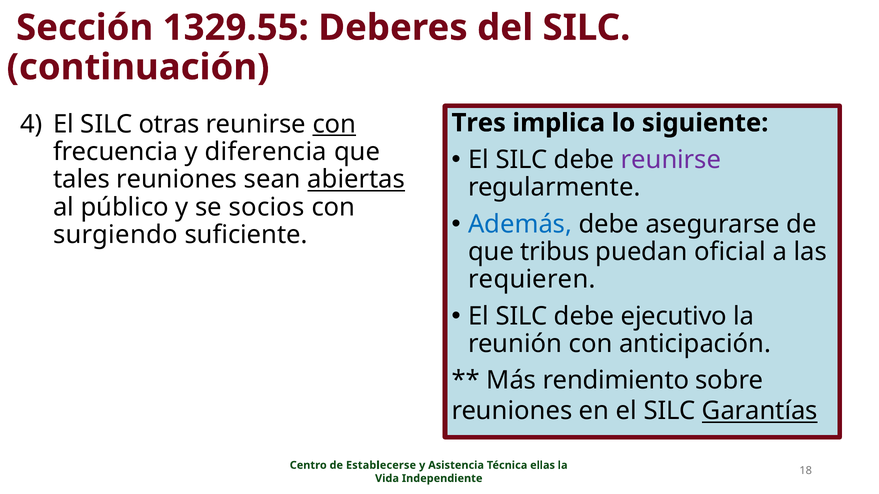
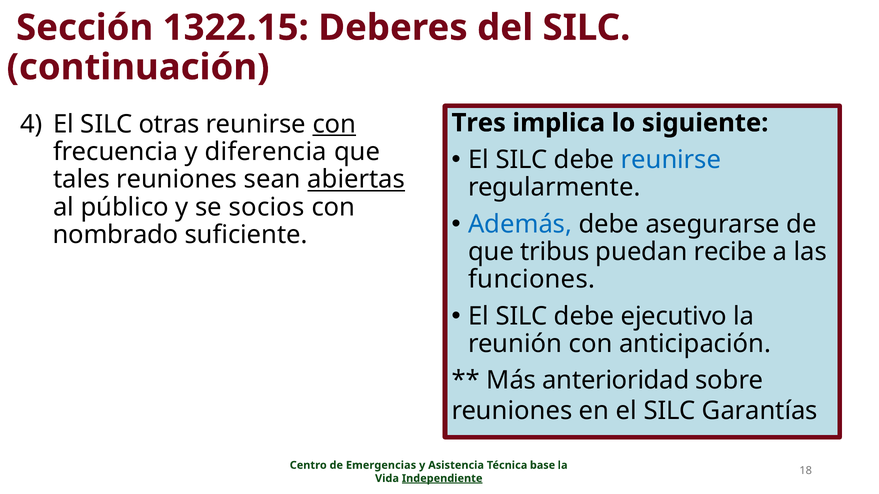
1329.55: 1329.55 -> 1322.15
reunirse at (671, 160) colour: purple -> blue
surgiendo: surgiendo -> nombrado
oficial: oficial -> recibe
requieren: requieren -> funciones
rendimiento: rendimiento -> anterioridad
Garantías underline: present -> none
Establecerse: Establecerse -> Emergencias
ellas: ellas -> base
Independiente underline: none -> present
